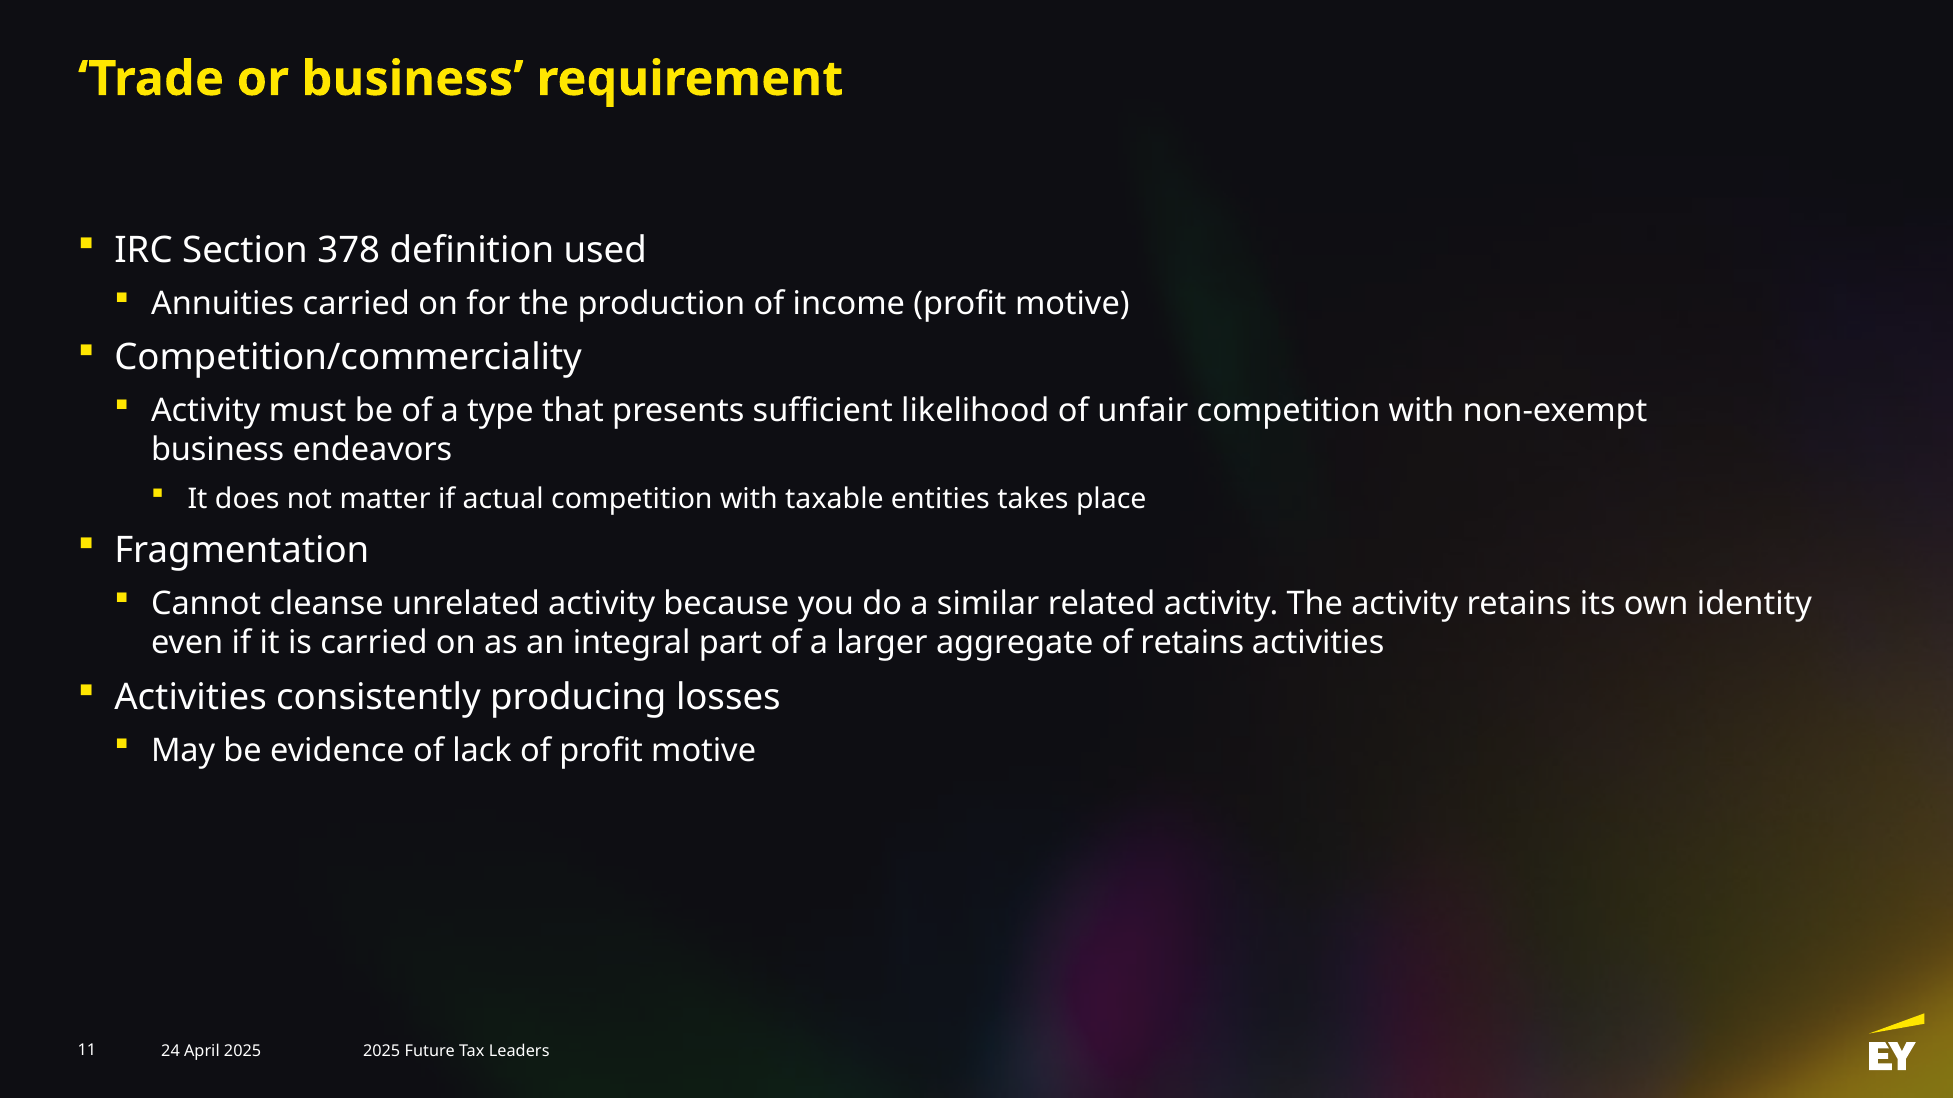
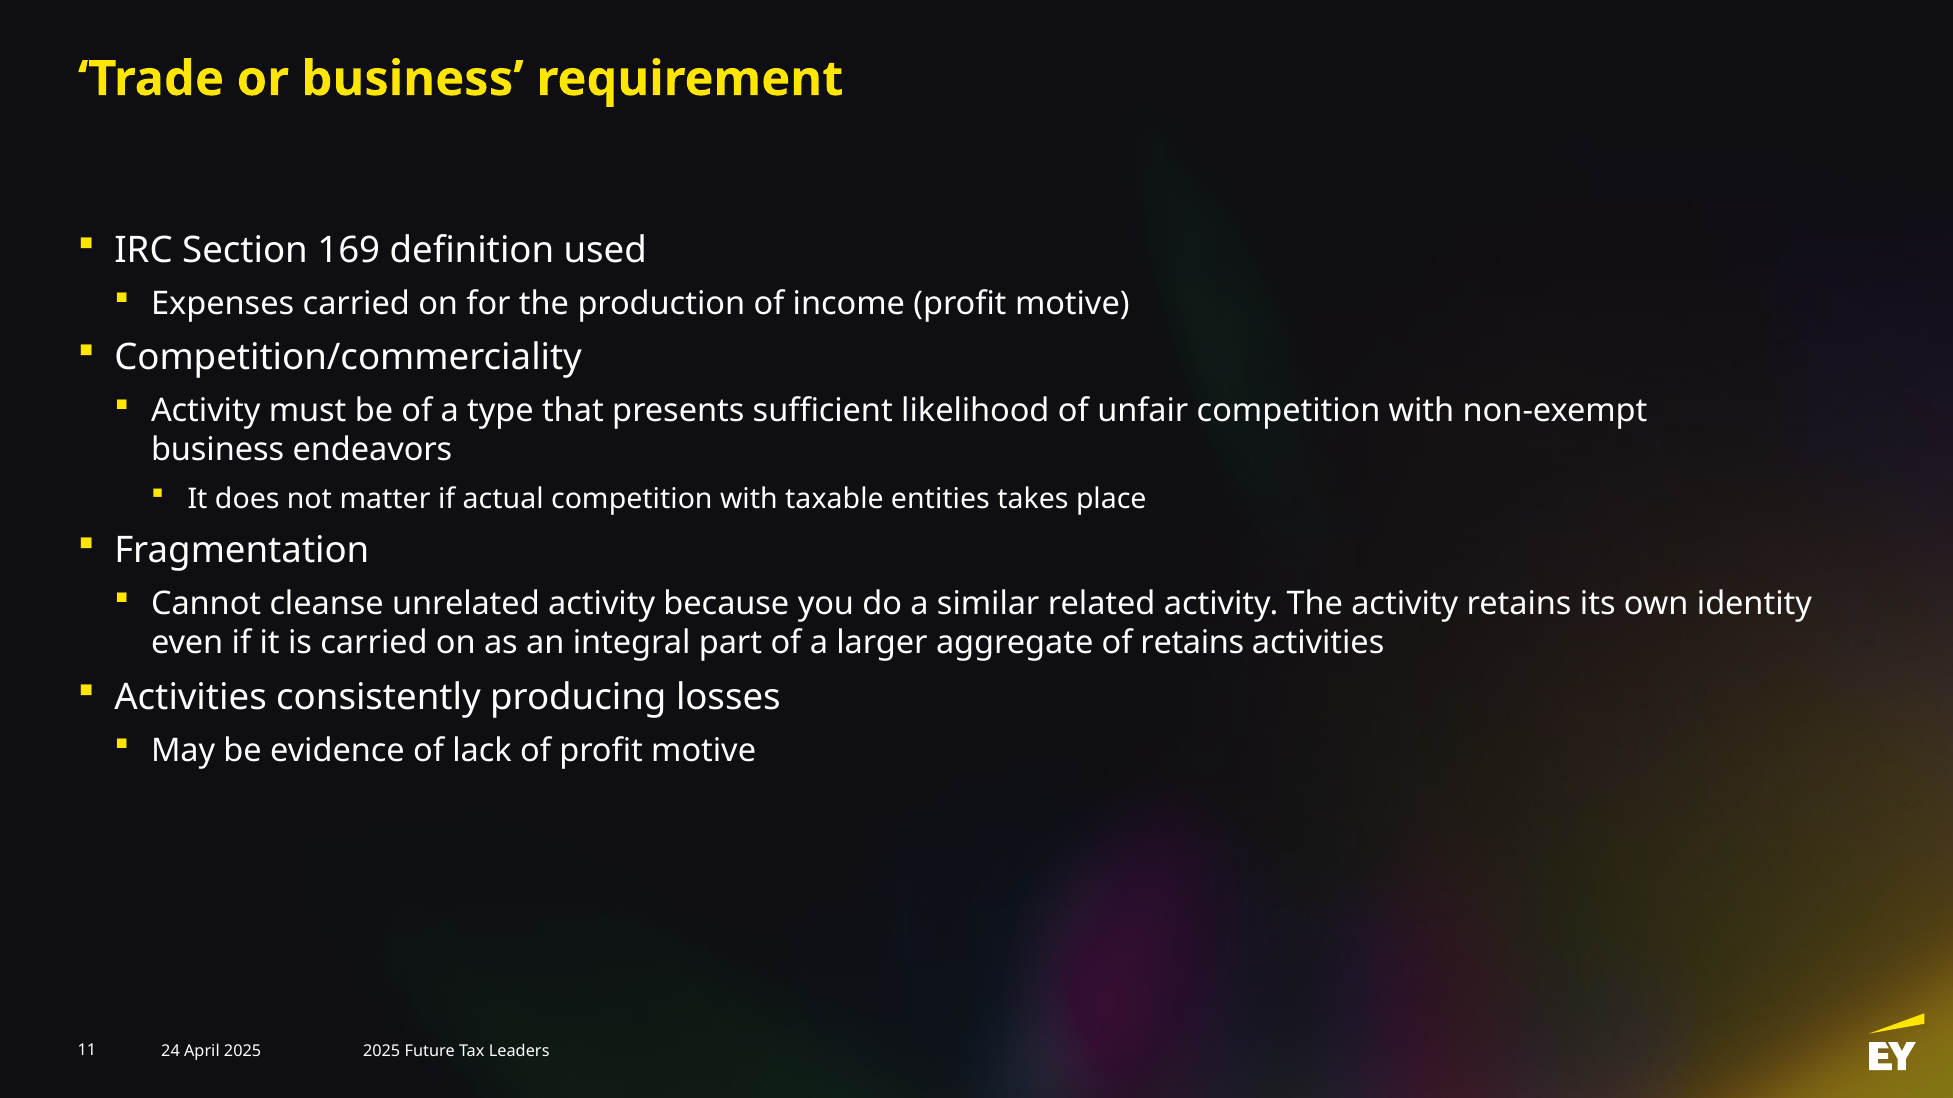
378: 378 -> 169
Annuities: Annuities -> Expenses
